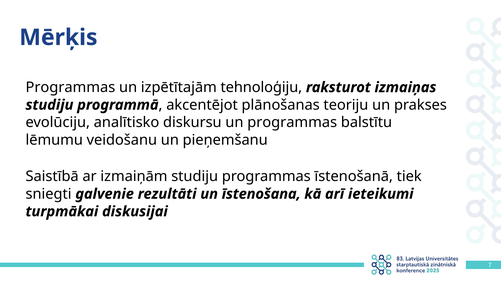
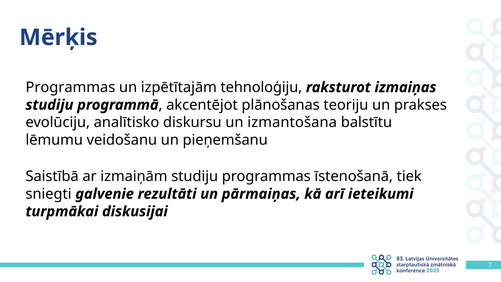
un programmas: programmas -> izmantošana
īstenošana: īstenošana -> pārmaiņas
